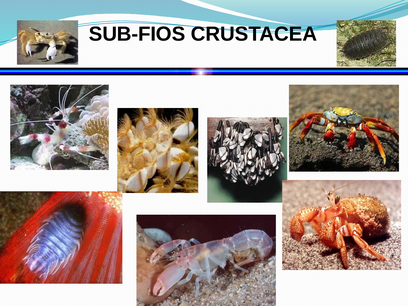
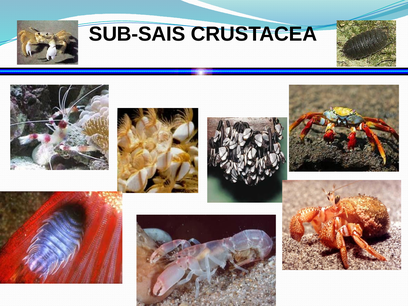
SUB-FIOS: SUB-FIOS -> SUB-SAIS
